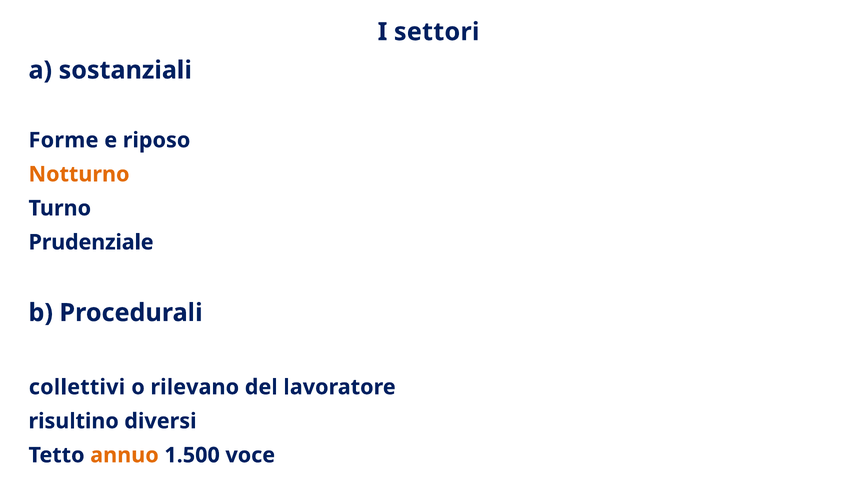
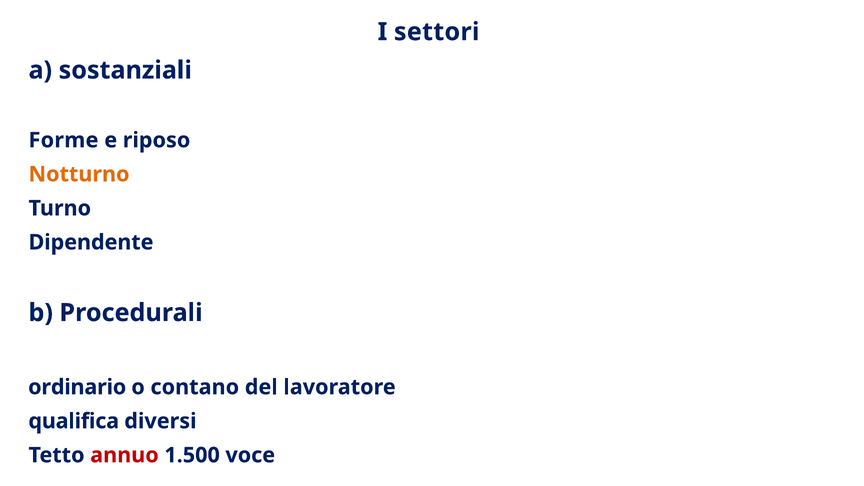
Prudenziale: Prudenziale -> Dipendente
collettivi: collettivi -> ordinario
rilevano: rilevano -> contano
risultino: risultino -> qualifica
annuo colour: orange -> red
